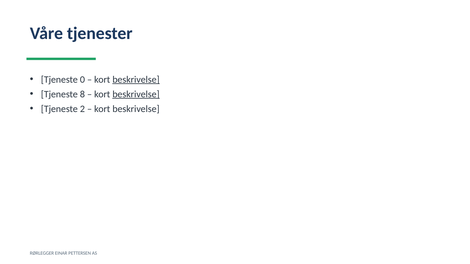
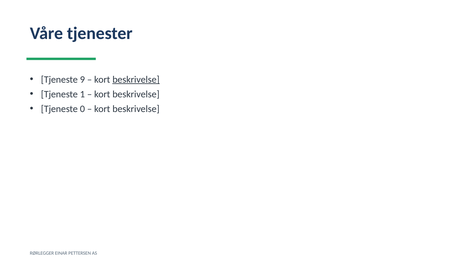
0: 0 -> 9
8: 8 -> 1
beskrivelse at (136, 94) underline: present -> none
2: 2 -> 0
